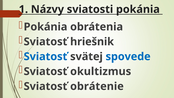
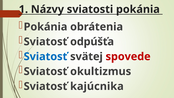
hriešnik: hriešnik -> odpúšťa
spovede colour: blue -> red
obrátenie: obrátenie -> kajúcnika
